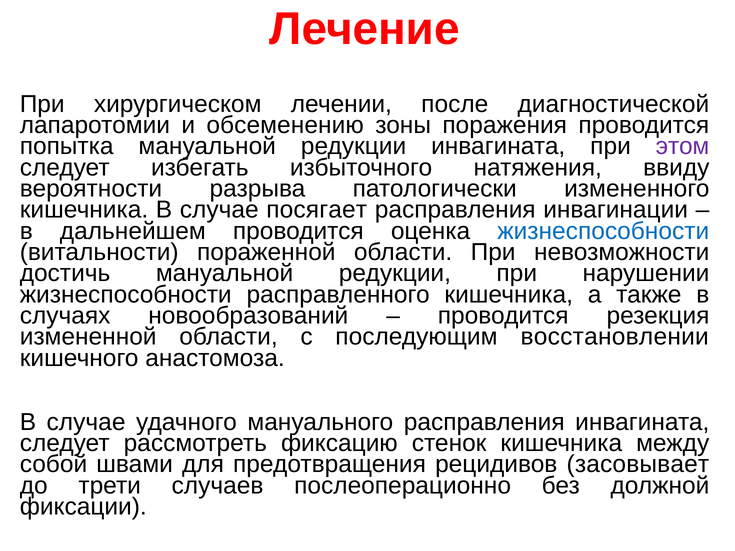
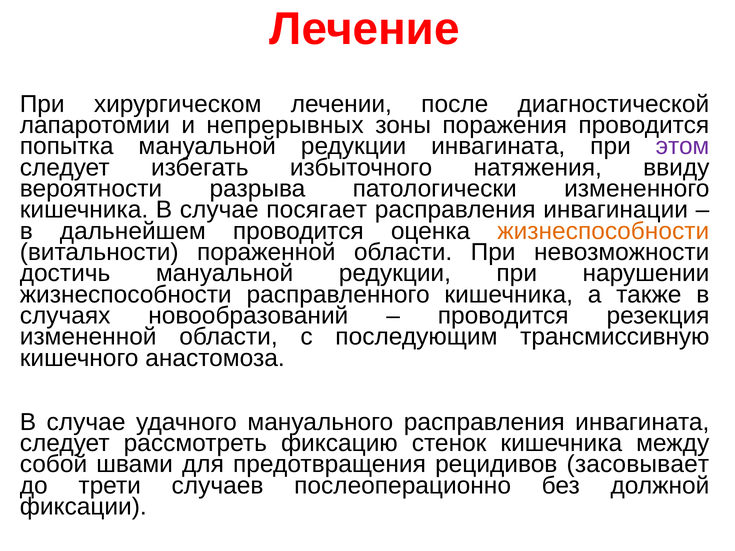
обсеменению: обсеменению -> непрерывных
жизнеспособности at (603, 231) colour: blue -> orange
восстановлении: восстановлении -> трансмиссивную
